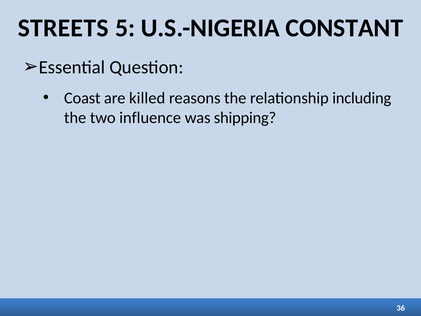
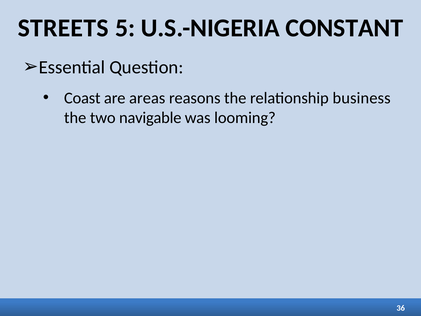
killed: killed -> areas
including: including -> business
influence: influence -> navigable
shipping: shipping -> looming
